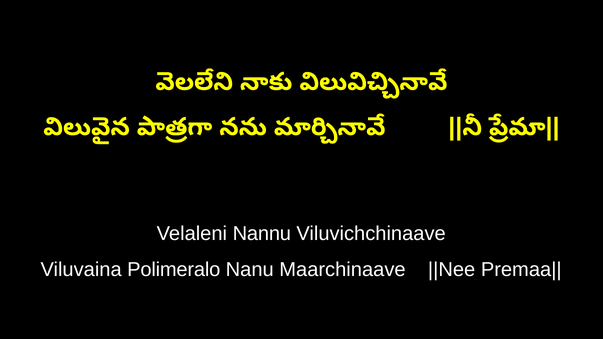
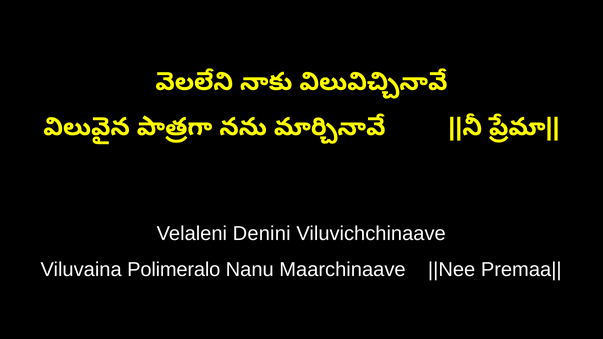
Nannu: Nannu -> Denini
